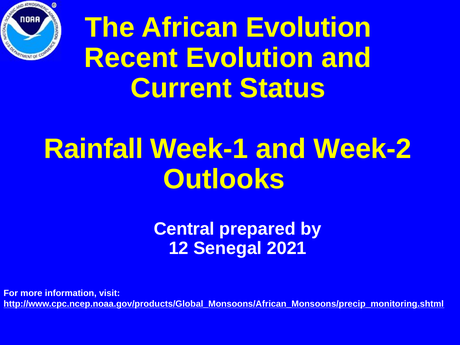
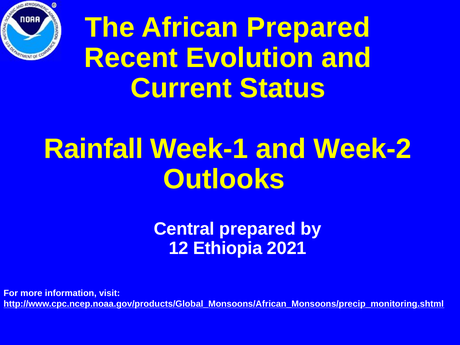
African Evolution: Evolution -> Prepared
Senegal: Senegal -> Ethiopia
